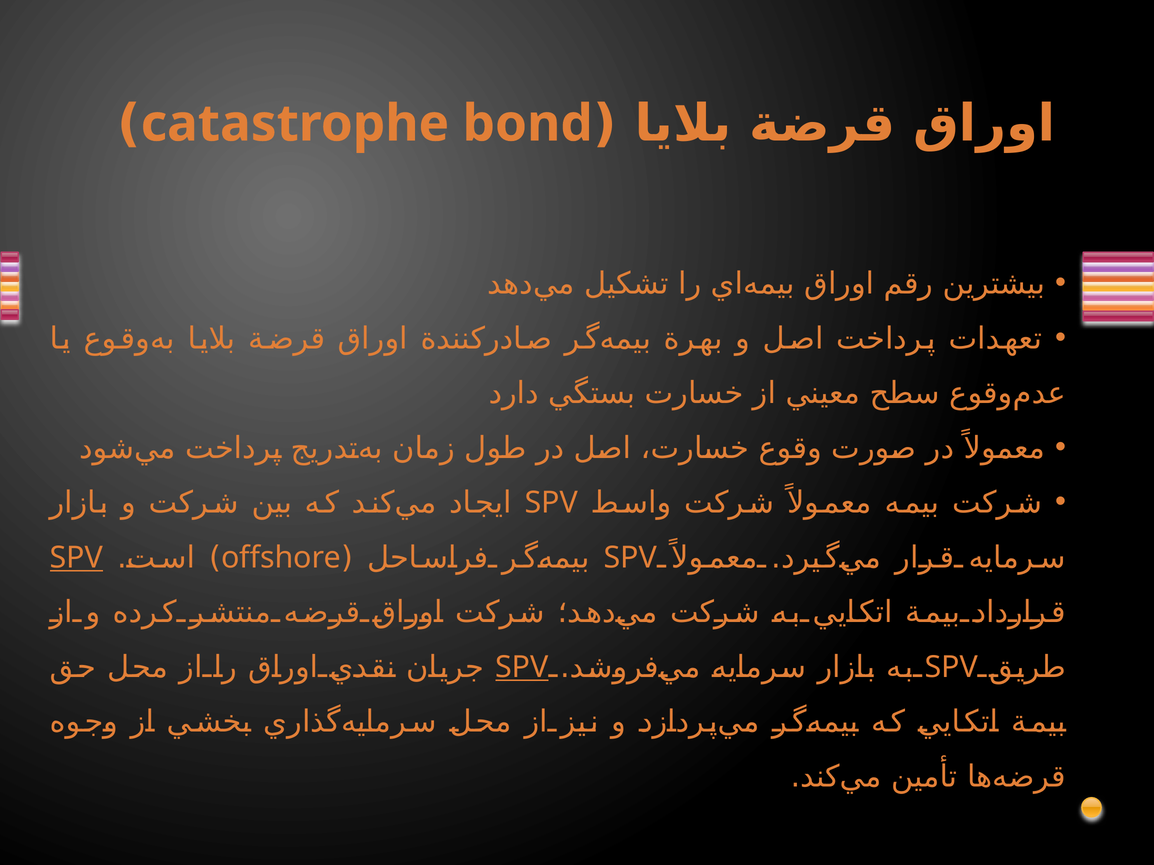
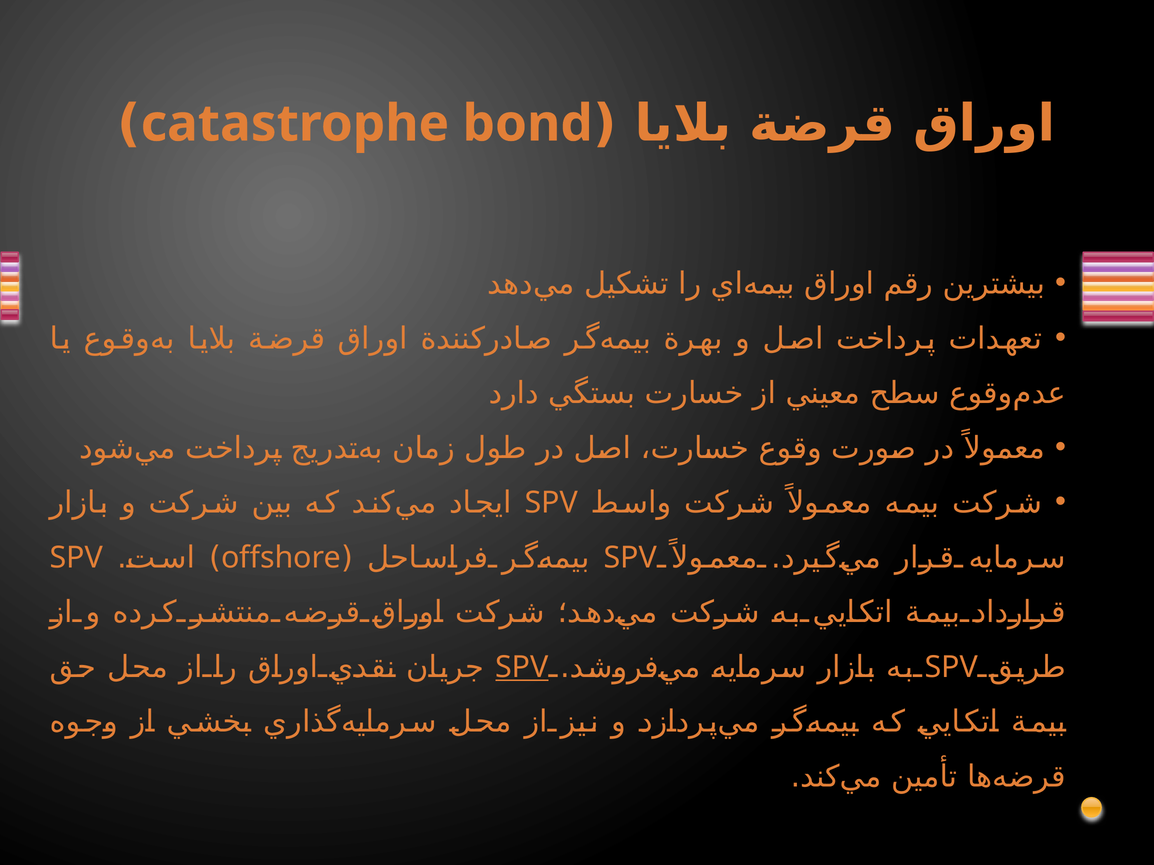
SPV at (76, 558) underline: present -> none
